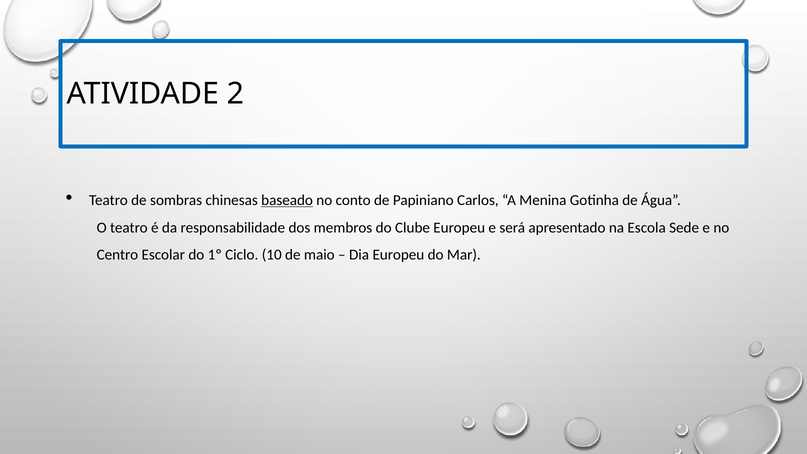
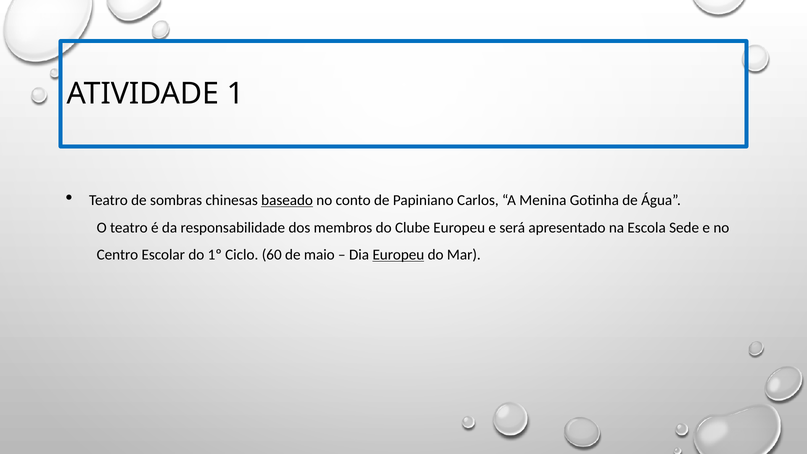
2: 2 -> 1
10: 10 -> 60
Europeu at (398, 255) underline: none -> present
